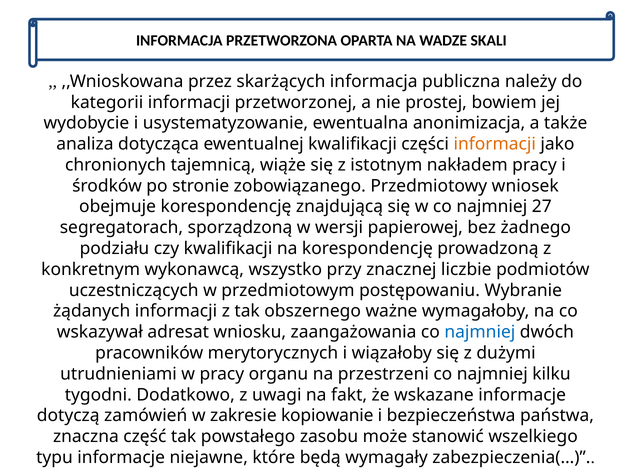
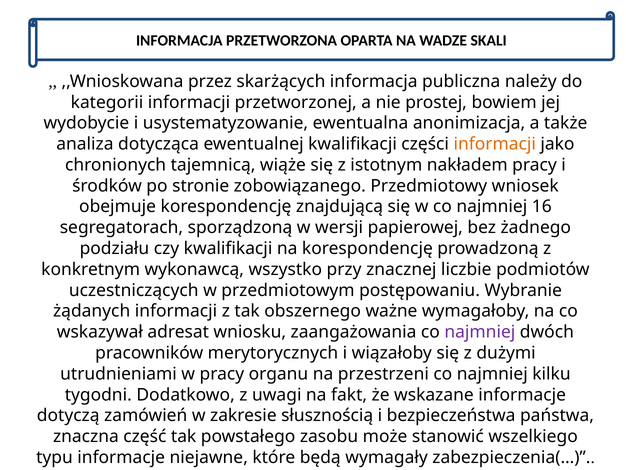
27: 27 -> 16
najmniej at (480, 332) colour: blue -> purple
kopiowanie: kopiowanie -> słusznością
